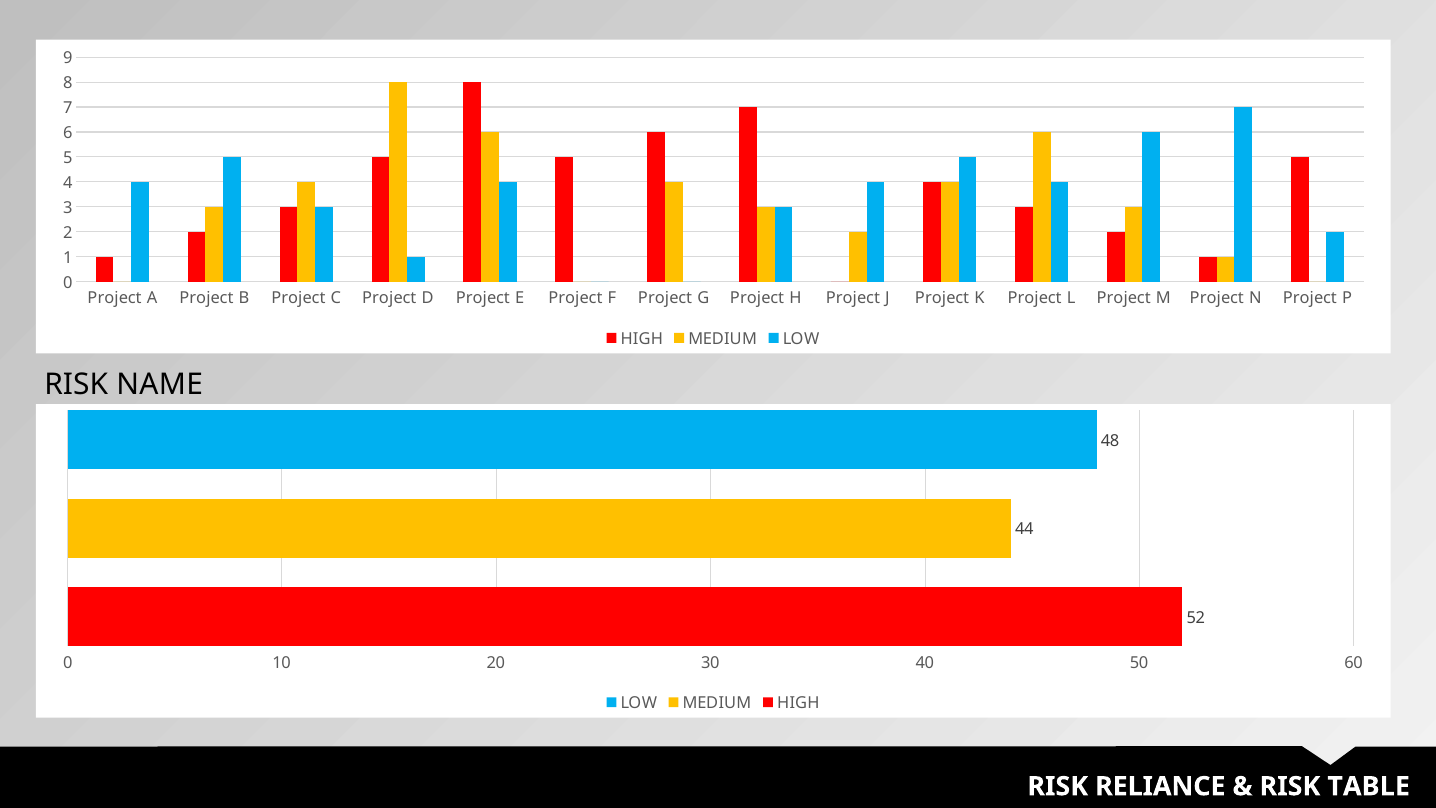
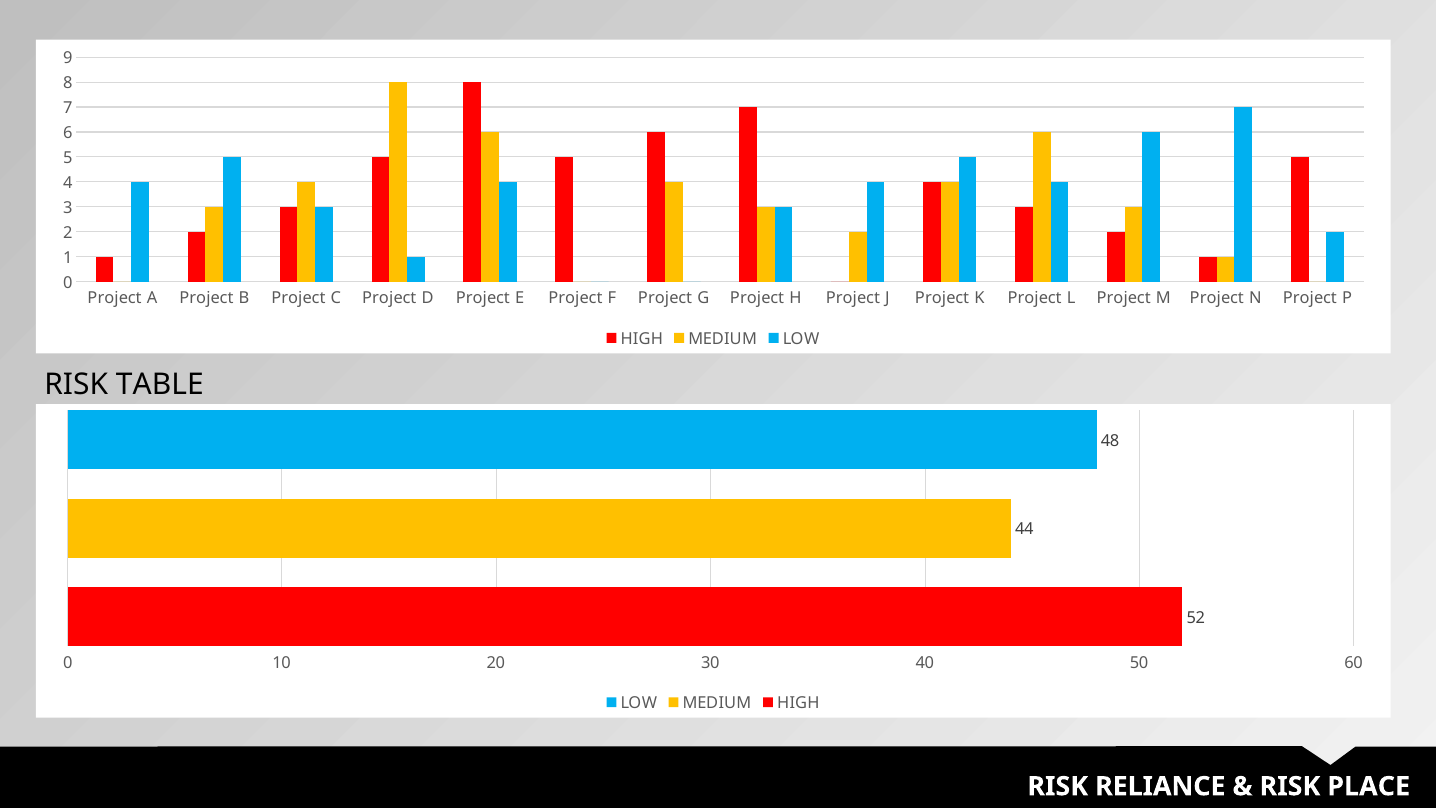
NAME: NAME -> TABLE
TABLE: TABLE -> PLACE
